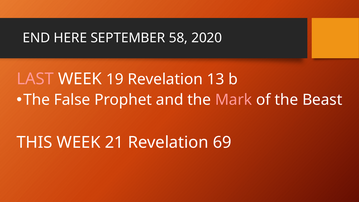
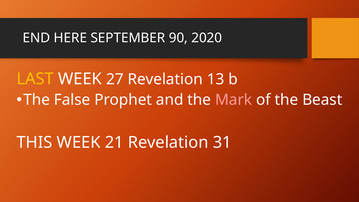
58: 58 -> 90
LAST colour: pink -> yellow
19: 19 -> 27
69: 69 -> 31
